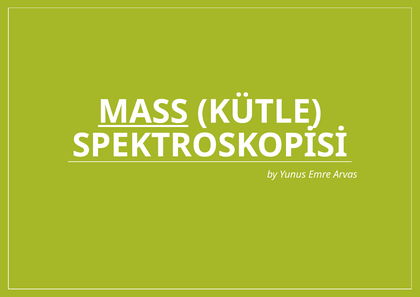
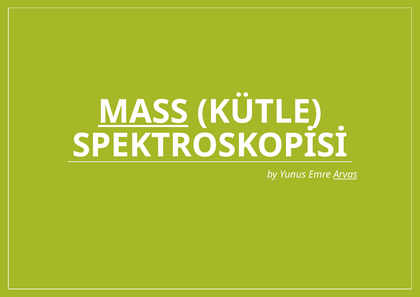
Arvas underline: none -> present
